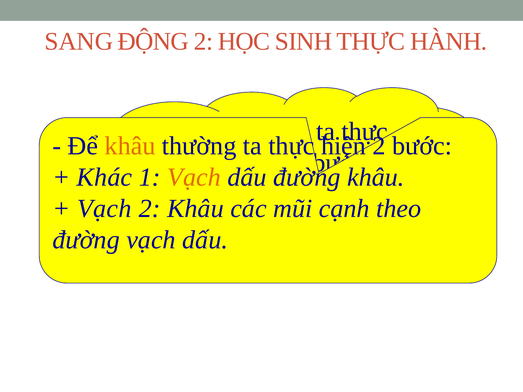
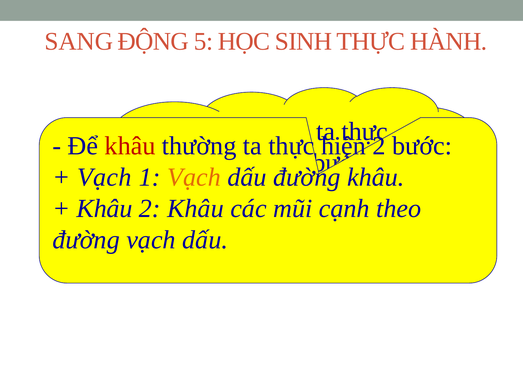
ĐỘNG 2: 2 -> 5
khâu at (130, 146) colour: orange -> red
Khác at (104, 177): Khác -> Vạch
Vạch at (104, 209): Vạch -> Khâu
